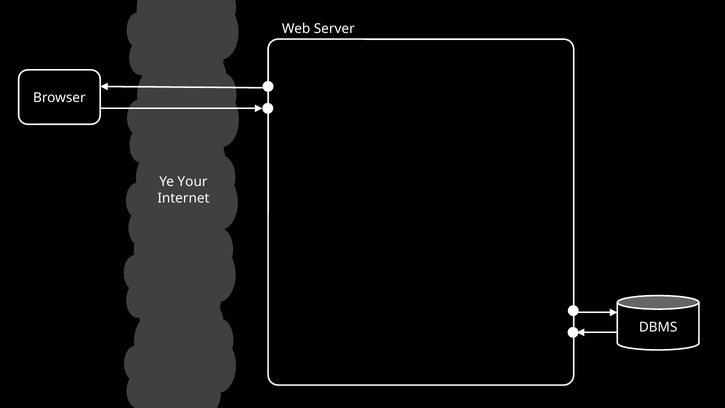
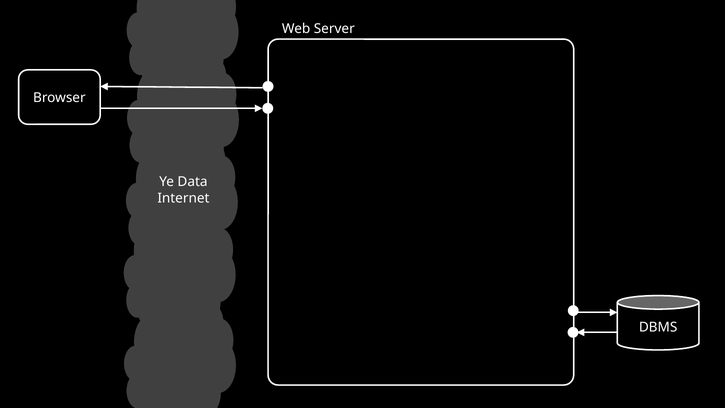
Your: Your -> Data
